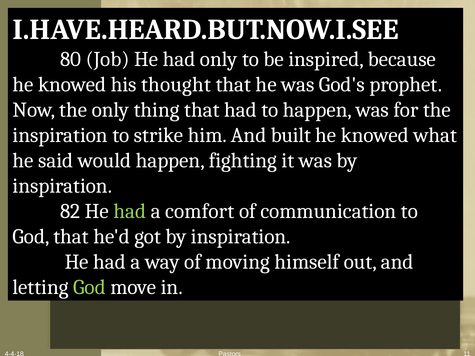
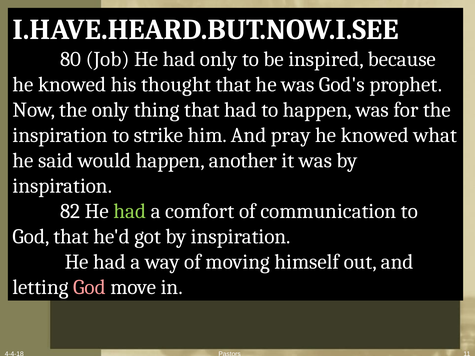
built: built -> pray
fighting: fighting -> another
God at (89, 287) colour: light green -> pink
